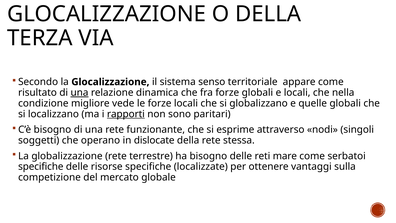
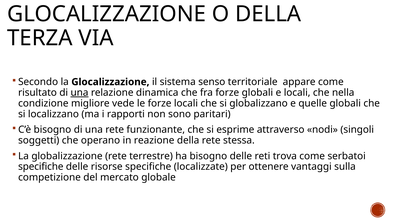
rapporti underline: present -> none
dislocate: dislocate -> reazione
mare: mare -> trova
